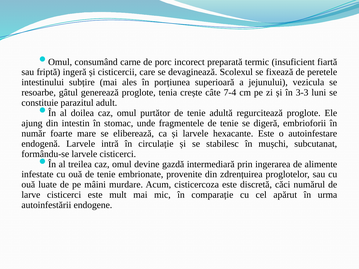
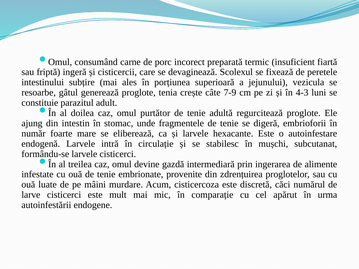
7-4: 7-4 -> 7-9
3-3: 3-3 -> 4-3
